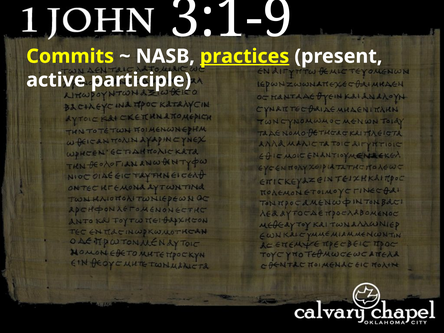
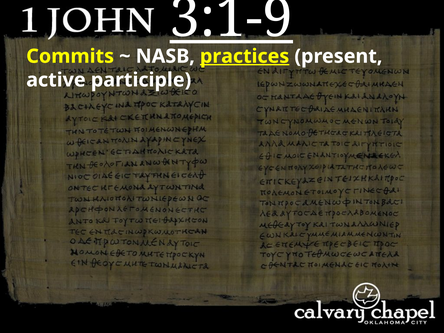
3:1-9 underline: none -> present
